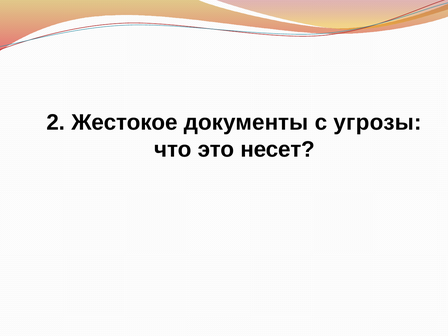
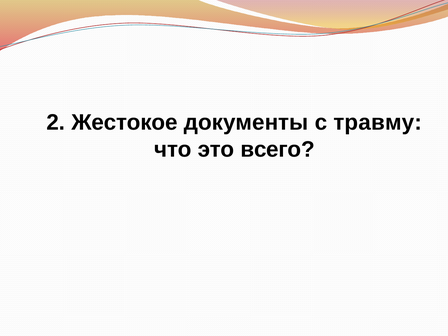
угрозы: угрозы -> травму
несет: несет -> всего
